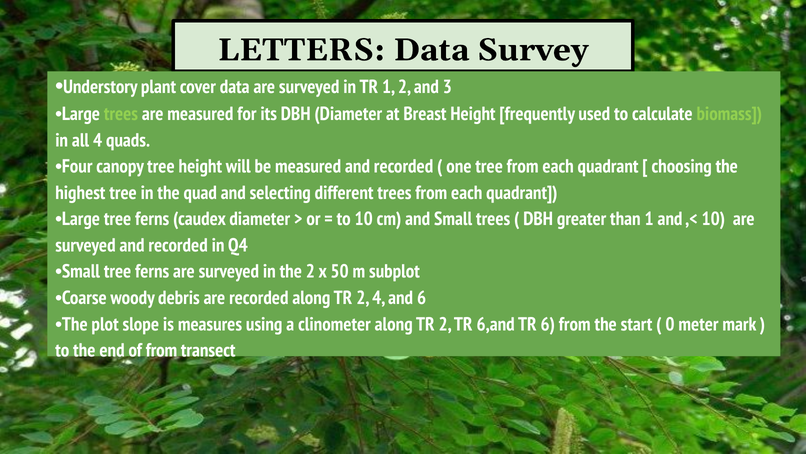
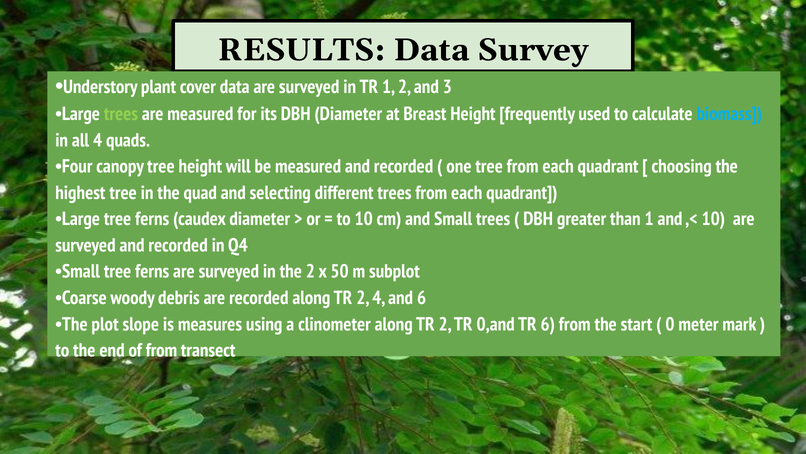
LETTERS: LETTERS -> RESULTS
biomass colour: light green -> light blue
6,and: 6,and -> 0,and
